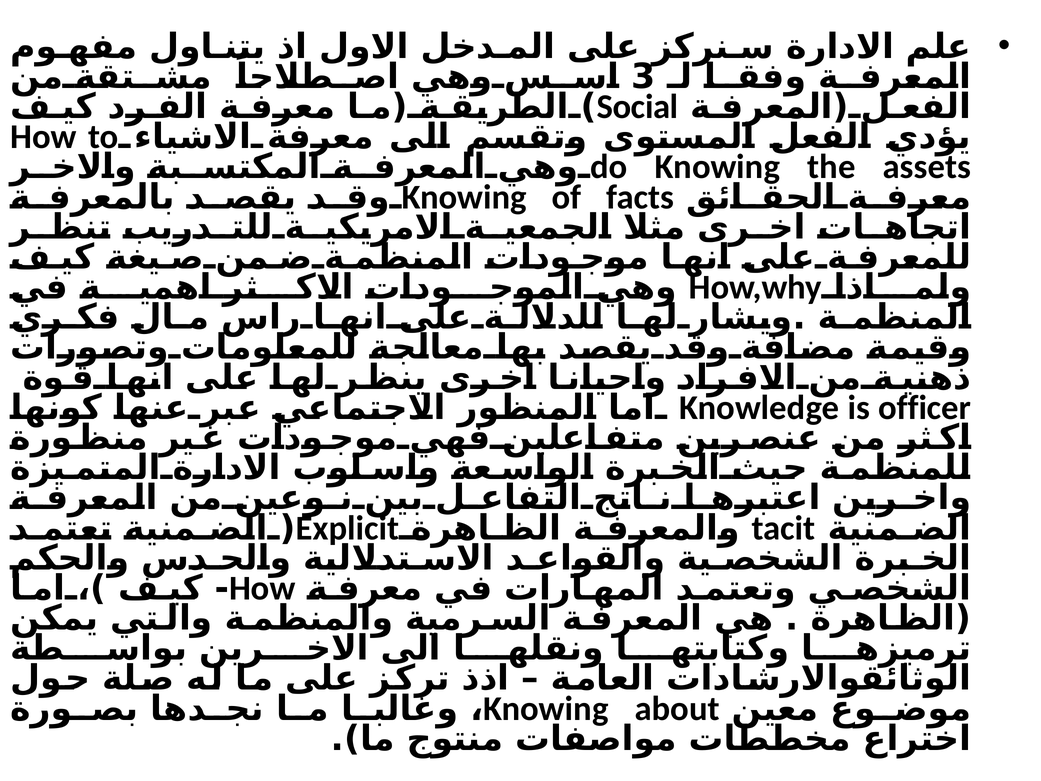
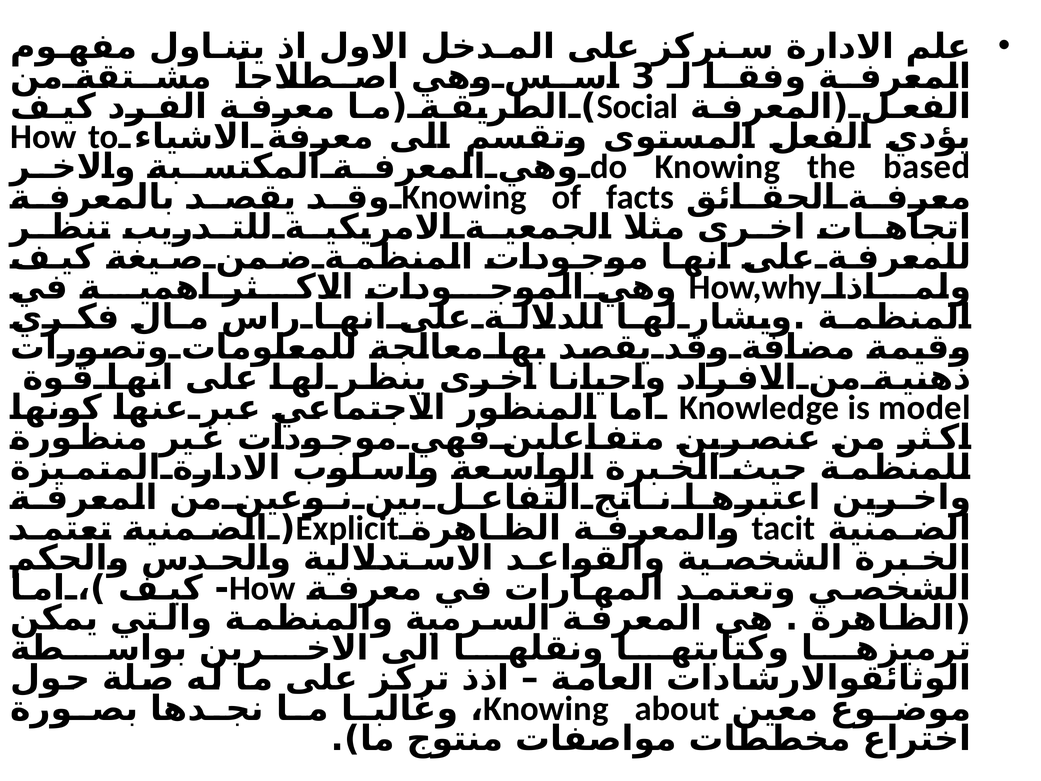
assets: assets -> based
officer: officer -> model
